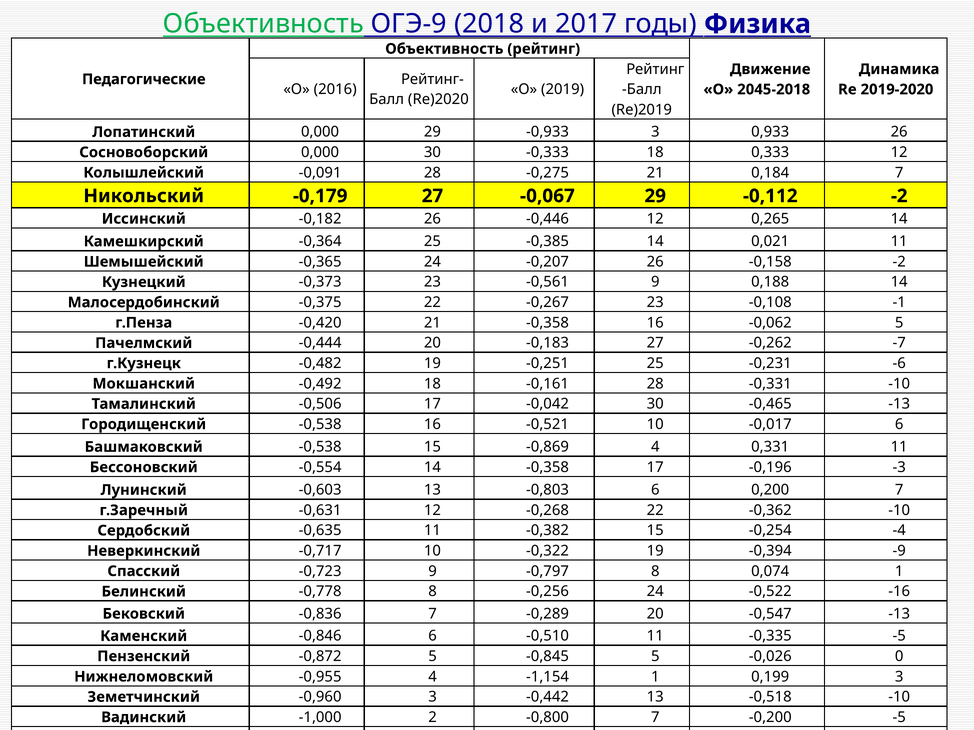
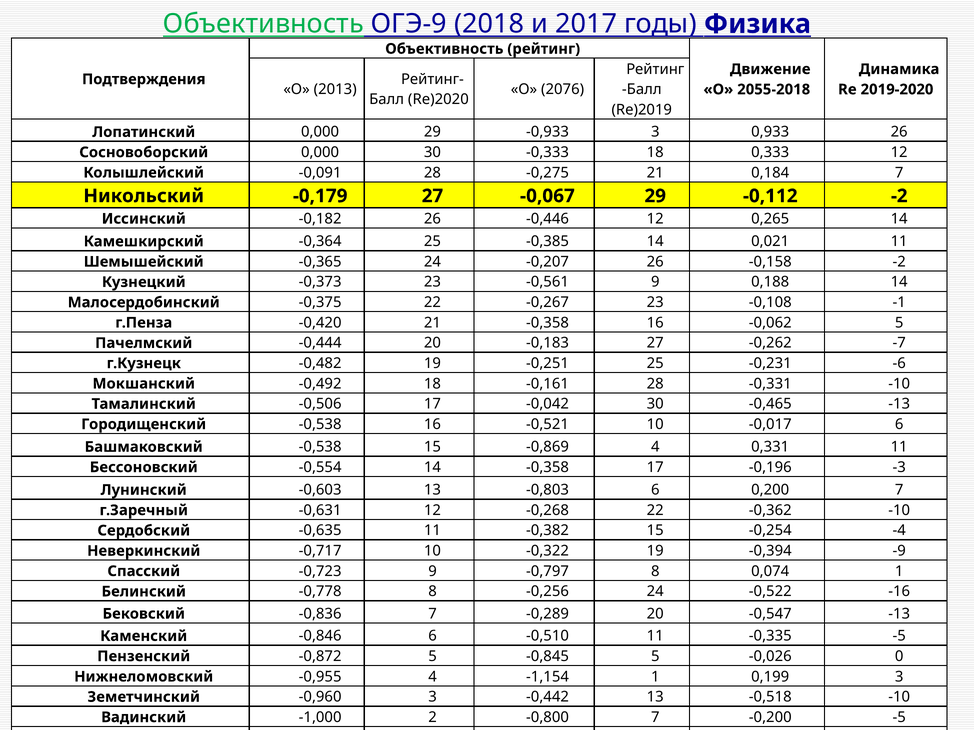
Педагогические: Педагогические -> Подтверждения
2016: 2016 -> 2013
2019: 2019 -> 2076
2045-2018: 2045-2018 -> 2055-2018
